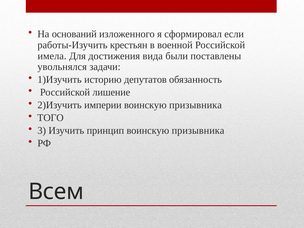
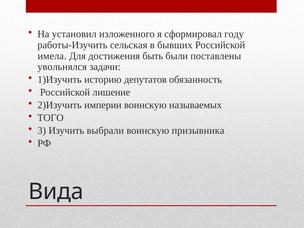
оснований: оснований -> установил
если: если -> году
крестьян: крестьян -> сельская
военной: военной -> бывших
вида: вида -> быть
призывника at (195, 105): призывника -> называемых
принцип: принцип -> выбрали
Всем: Всем -> Вида
